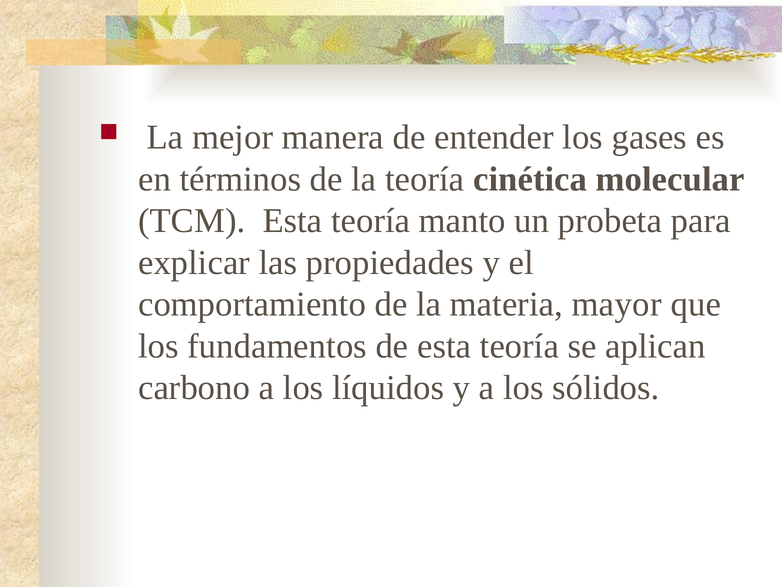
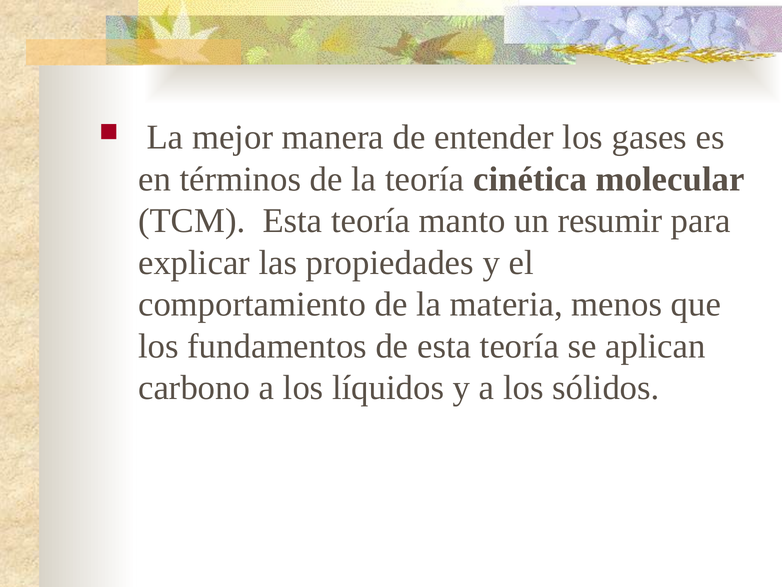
probeta: probeta -> resumir
mayor: mayor -> menos
